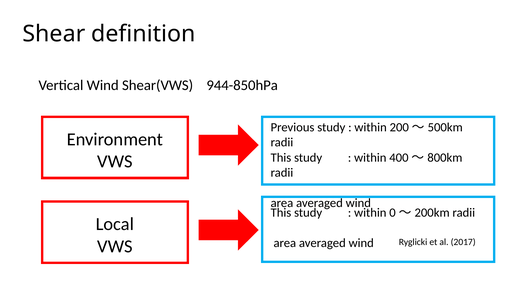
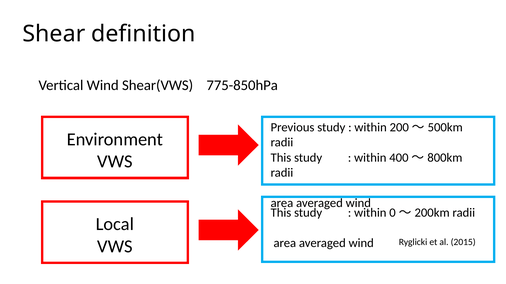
944-850hPa: 944-850hPa -> 775-850hPa
2017: 2017 -> 2015
